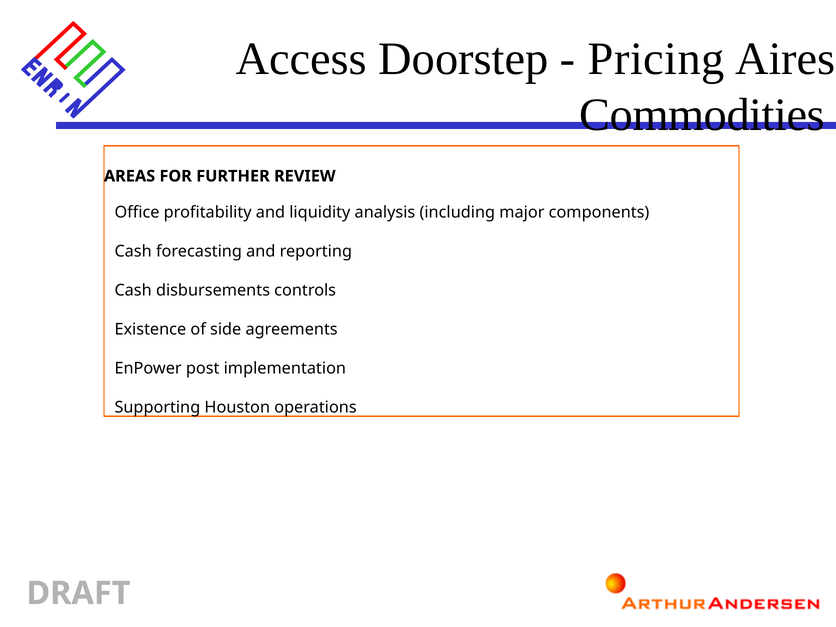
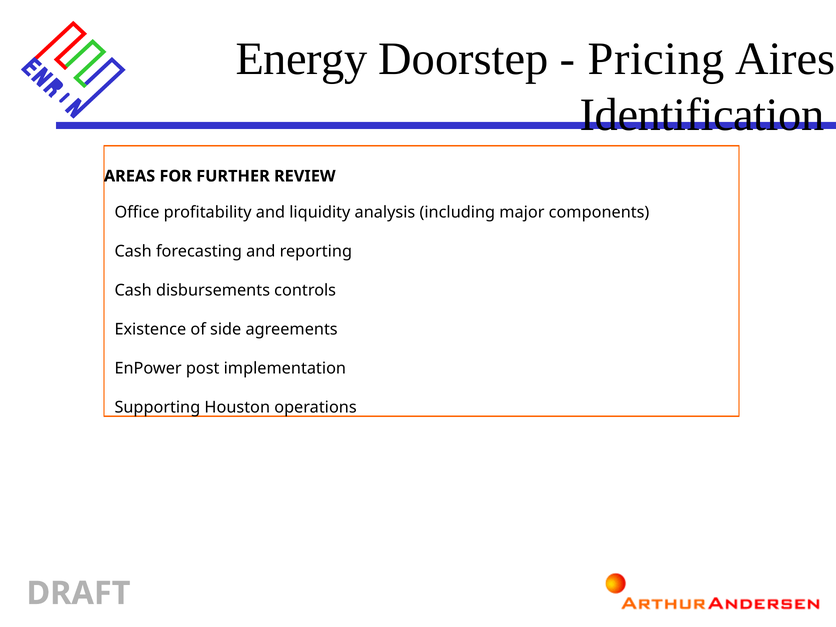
Access: Access -> Energy
Commodities: Commodities -> Identification
